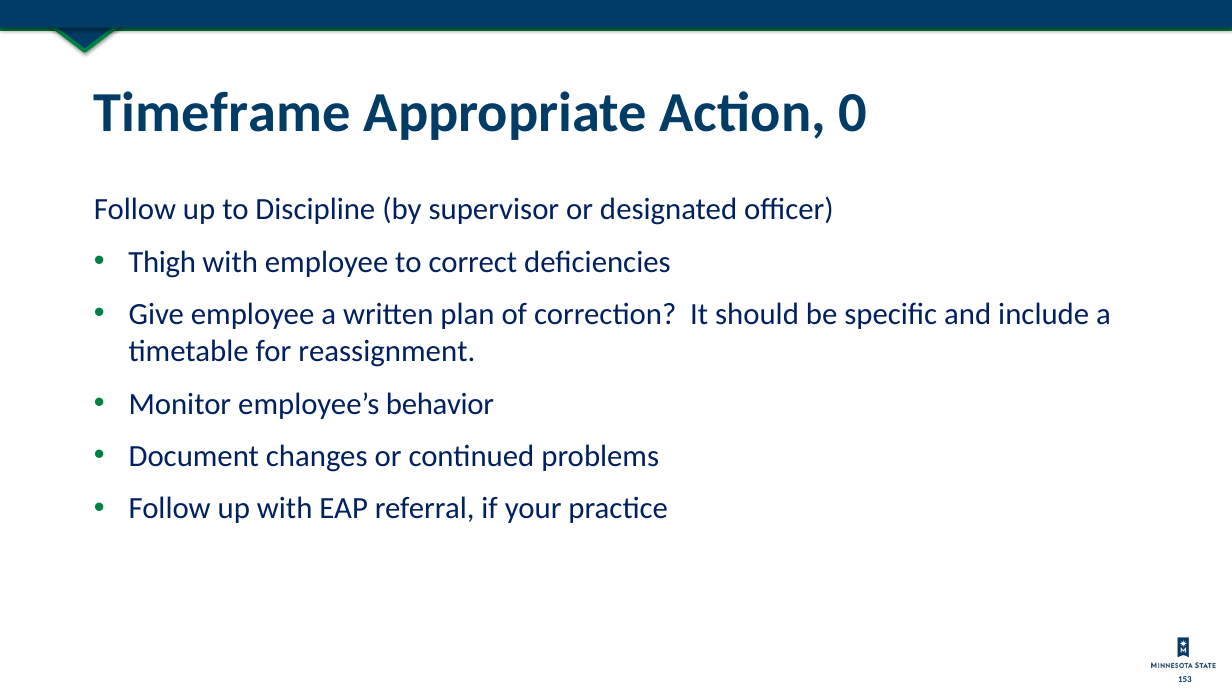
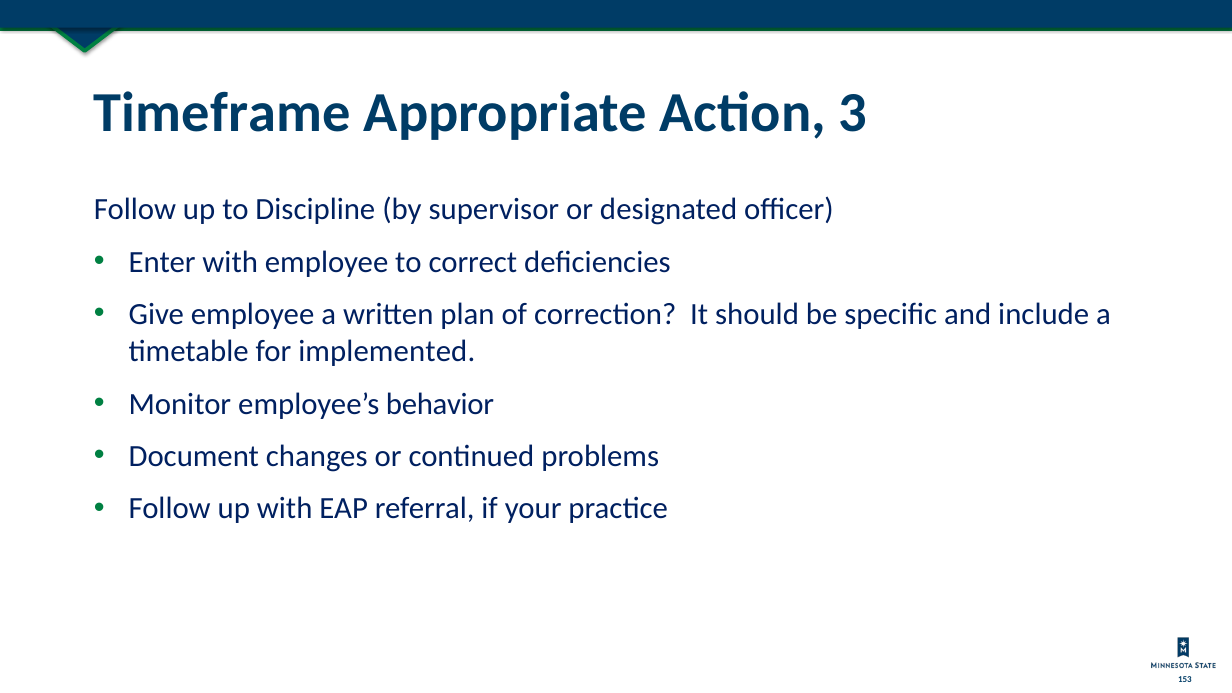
0: 0 -> 3
Thigh: Thigh -> Enter
reassignment: reassignment -> implemented
